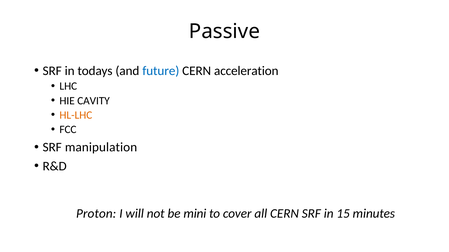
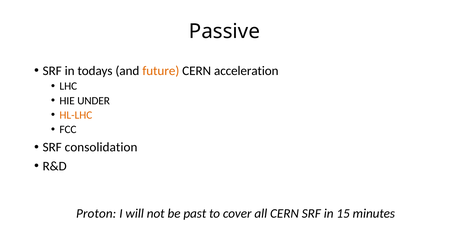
future colour: blue -> orange
CAVITY: CAVITY -> UNDER
manipulation: manipulation -> consolidation
mini: mini -> past
